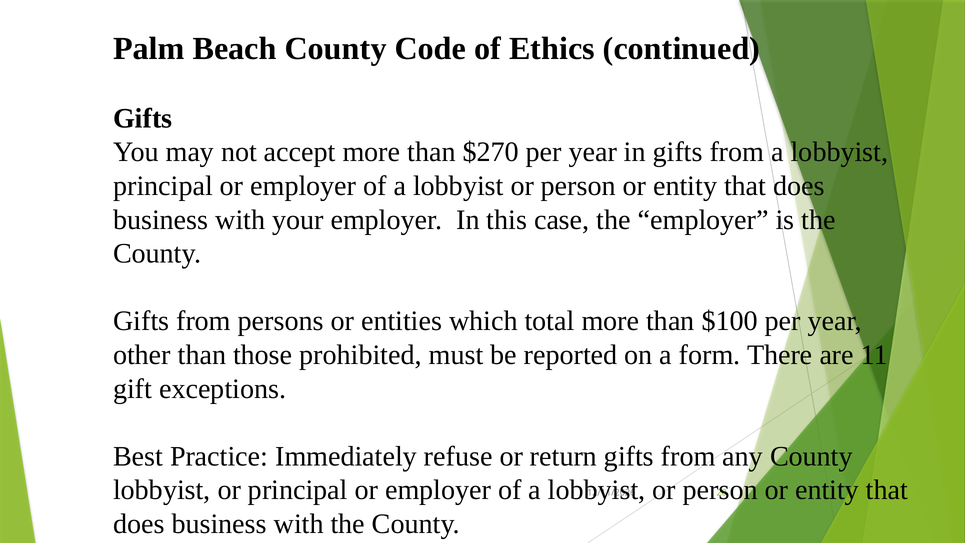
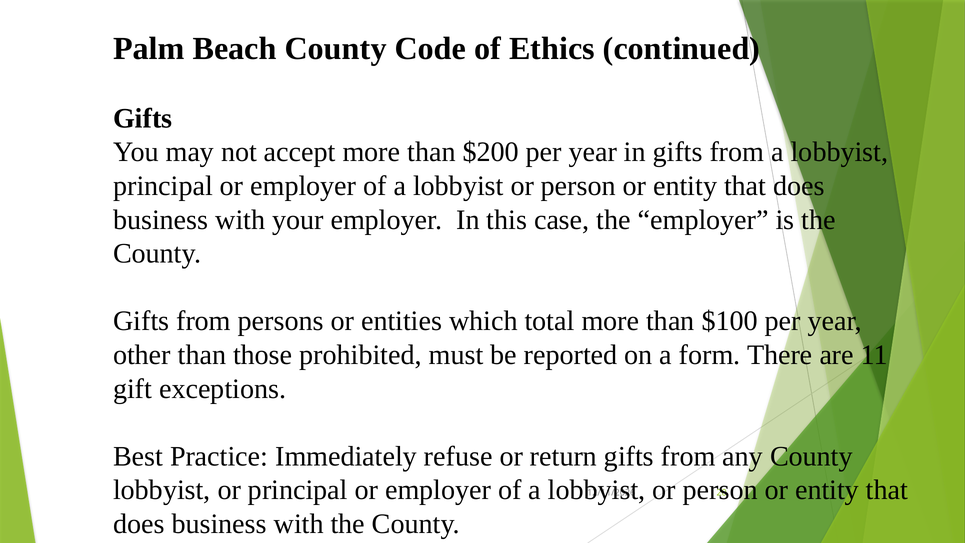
$270: $270 -> $200
